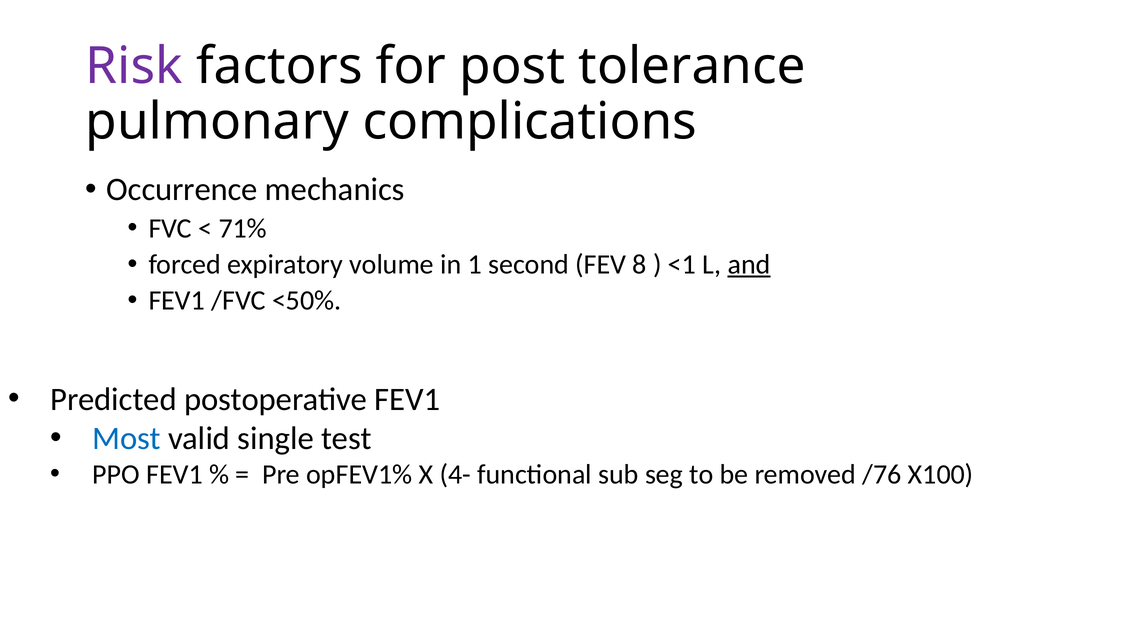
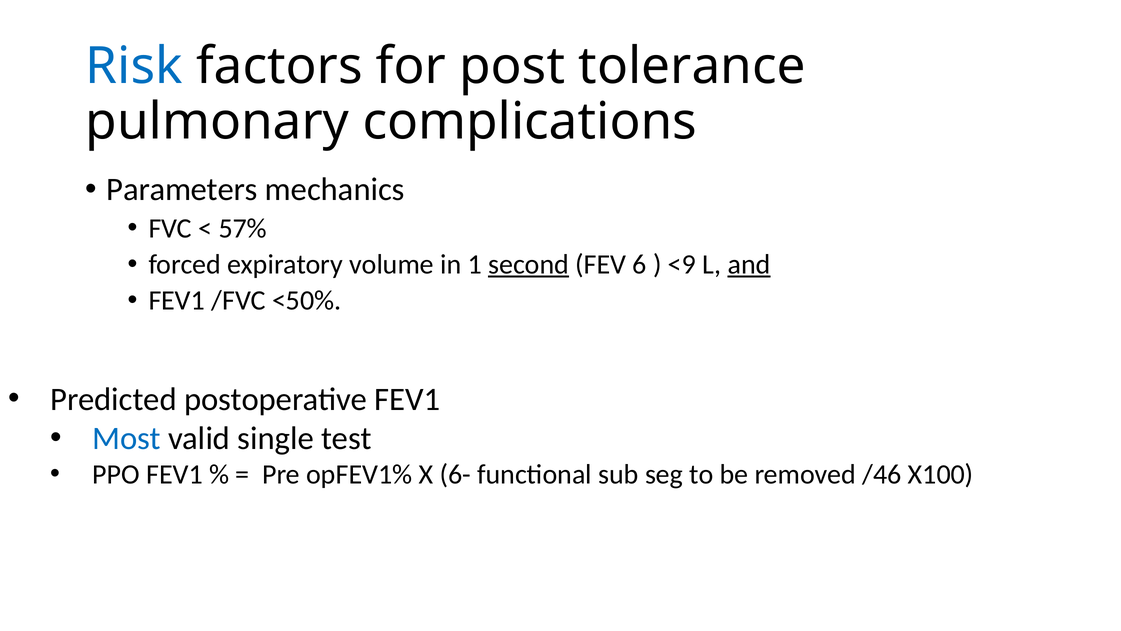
Risk colour: purple -> blue
Occurrence: Occurrence -> Parameters
71%: 71% -> 57%
second underline: none -> present
8: 8 -> 6
<1: <1 -> <9
4-: 4- -> 6-
/76: /76 -> /46
